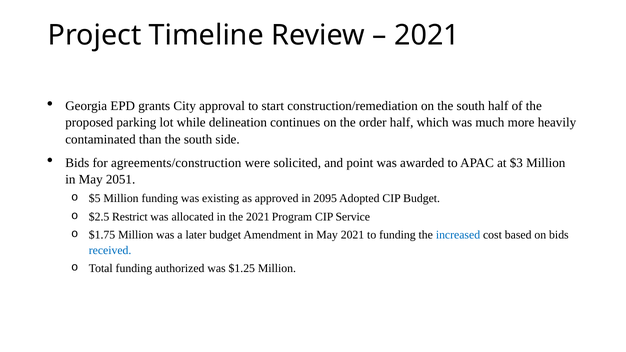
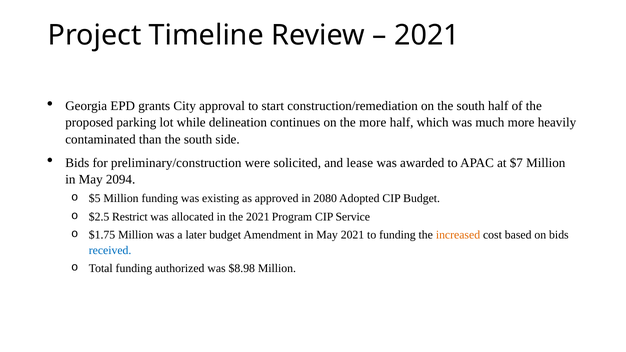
the order: order -> more
agreements/construction: agreements/construction -> preliminary/construction
point: point -> lease
$3: $3 -> $7
2051: 2051 -> 2094
2095: 2095 -> 2080
increased colour: blue -> orange
$1.25: $1.25 -> $8.98
